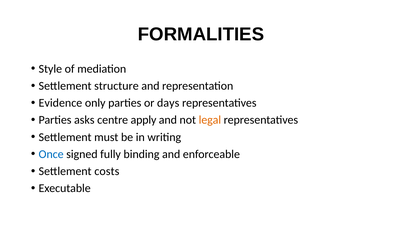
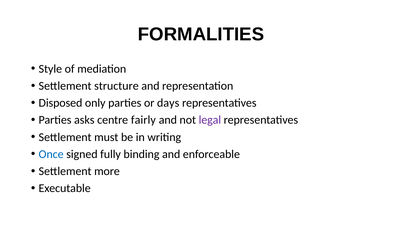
Evidence: Evidence -> Disposed
apply: apply -> fairly
legal colour: orange -> purple
costs: costs -> more
